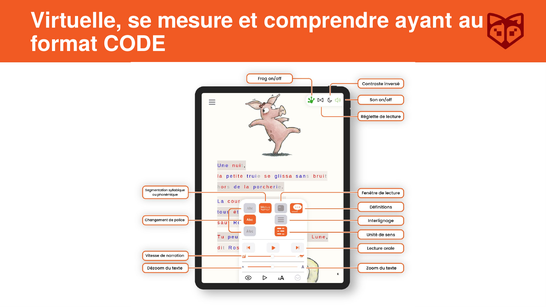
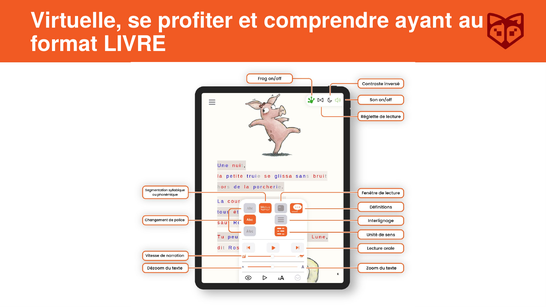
mesure: mesure -> profiter
CODE: CODE -> LIVRE
